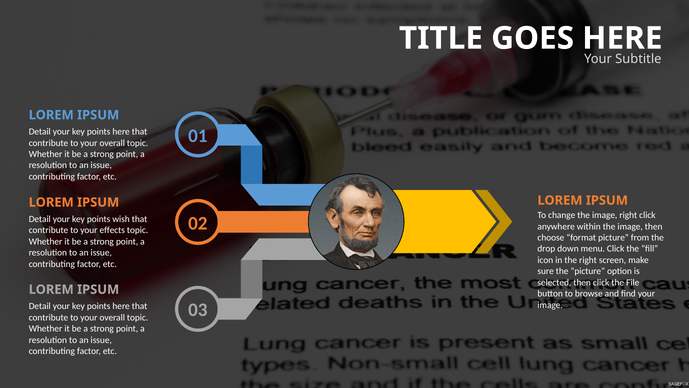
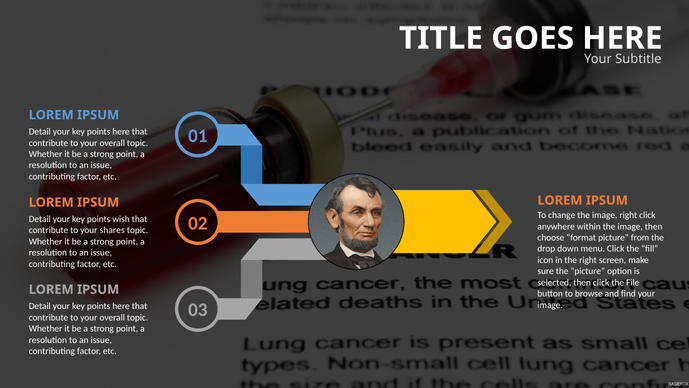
effects: effects -> shares
